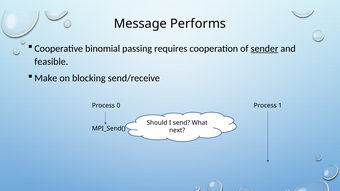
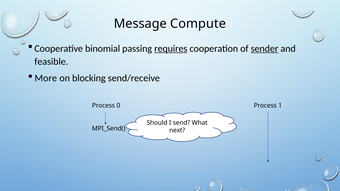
Performs: Performs -> Compute
requires underline: none -> present
Make: Make -> More
